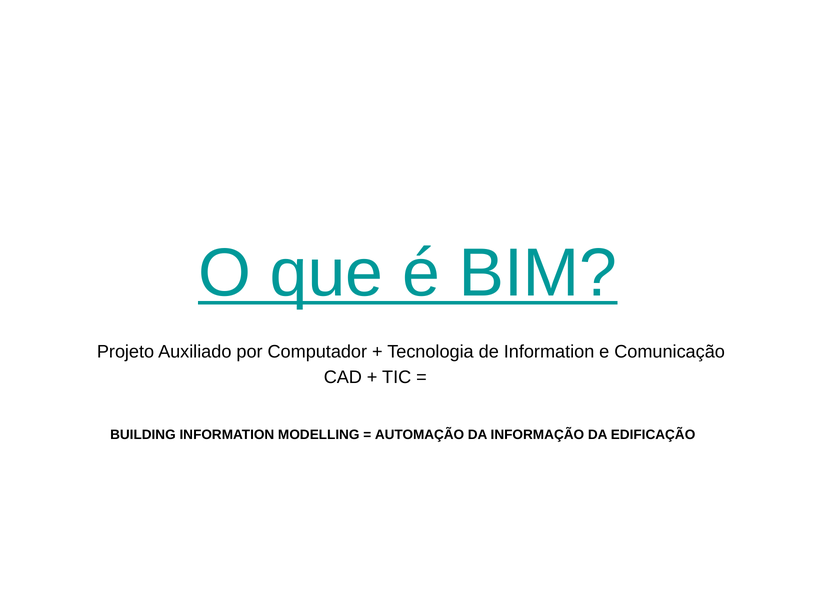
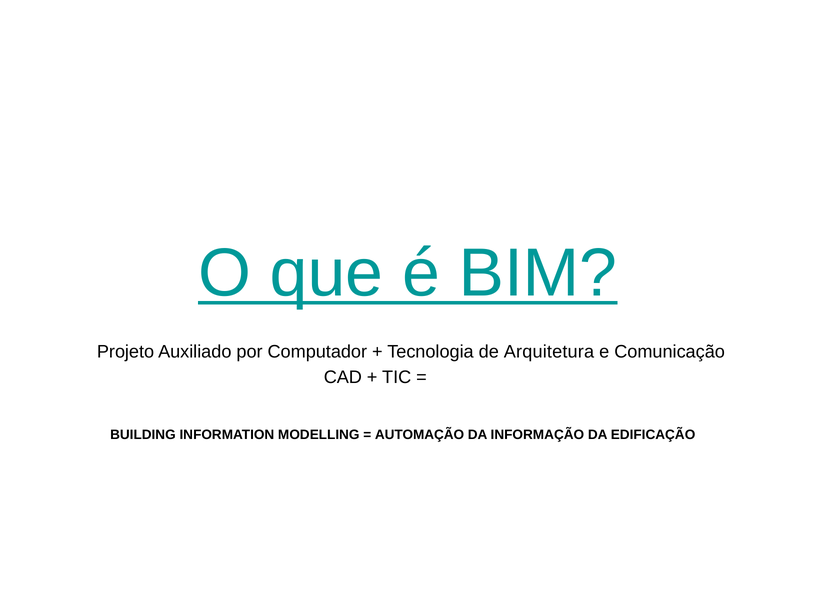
de Information: Information -> Arquitetura
